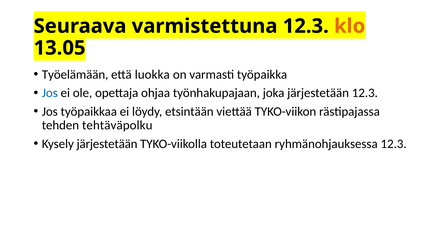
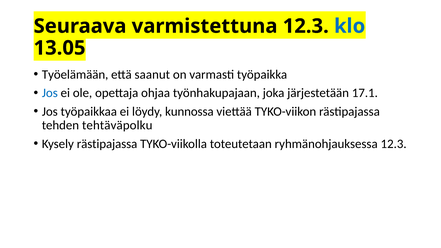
klo colour: orange -> blue
luokka: luokka -> saanut
järjestetään 12.3: 12.3 -> 17.1
etsintään: etsintään -> kunnossa
Kysely järjestetään: järjestetään -> rästipajassa
